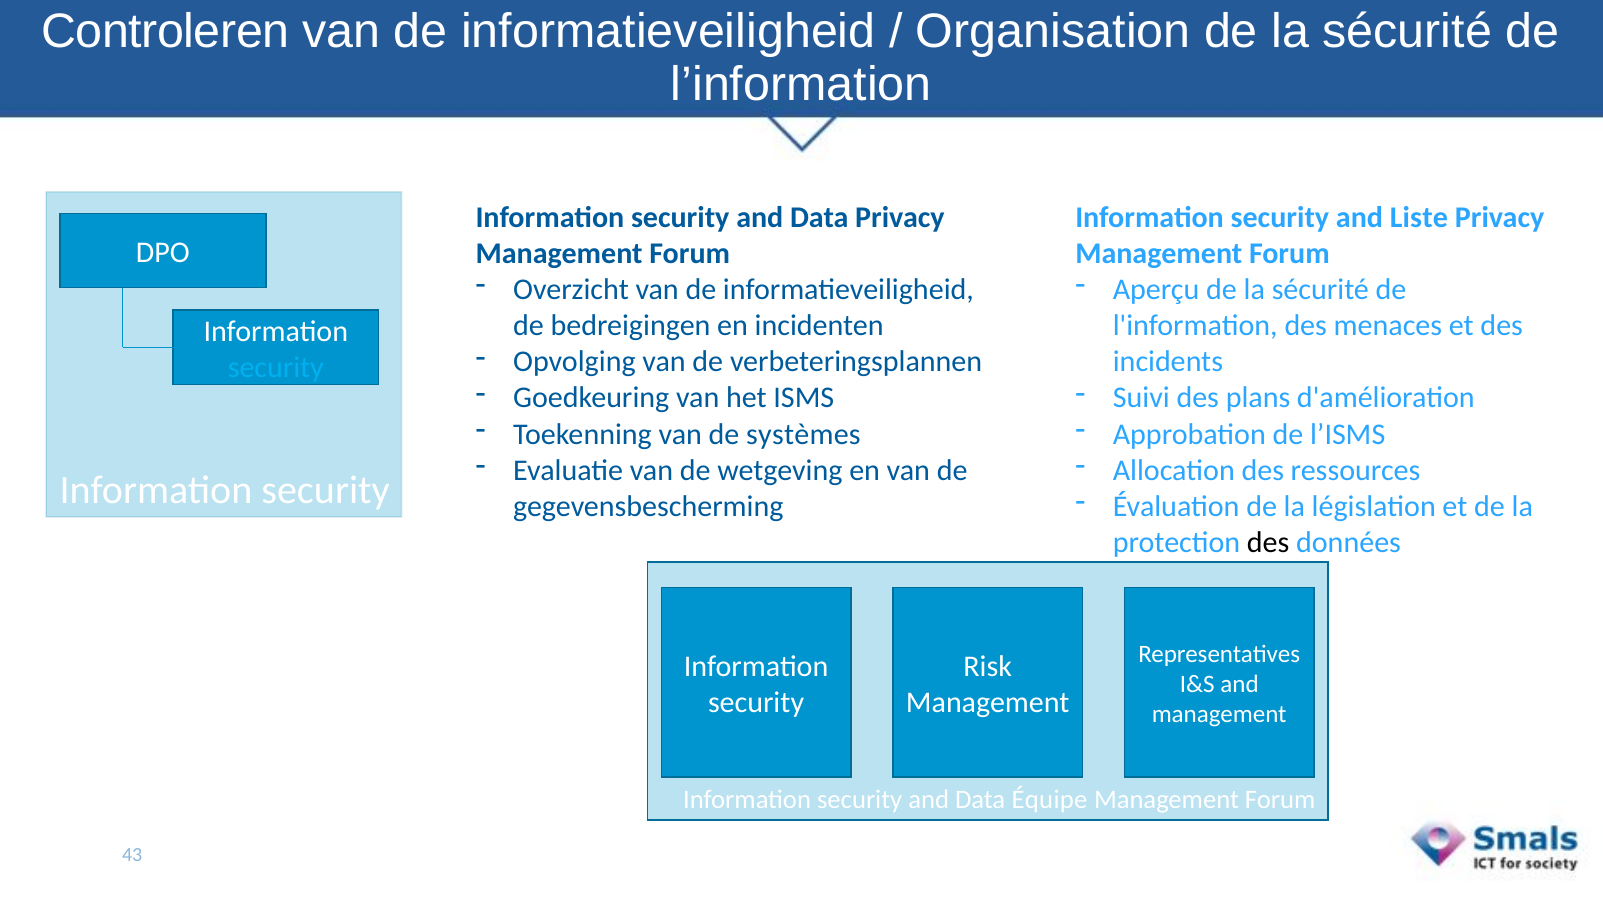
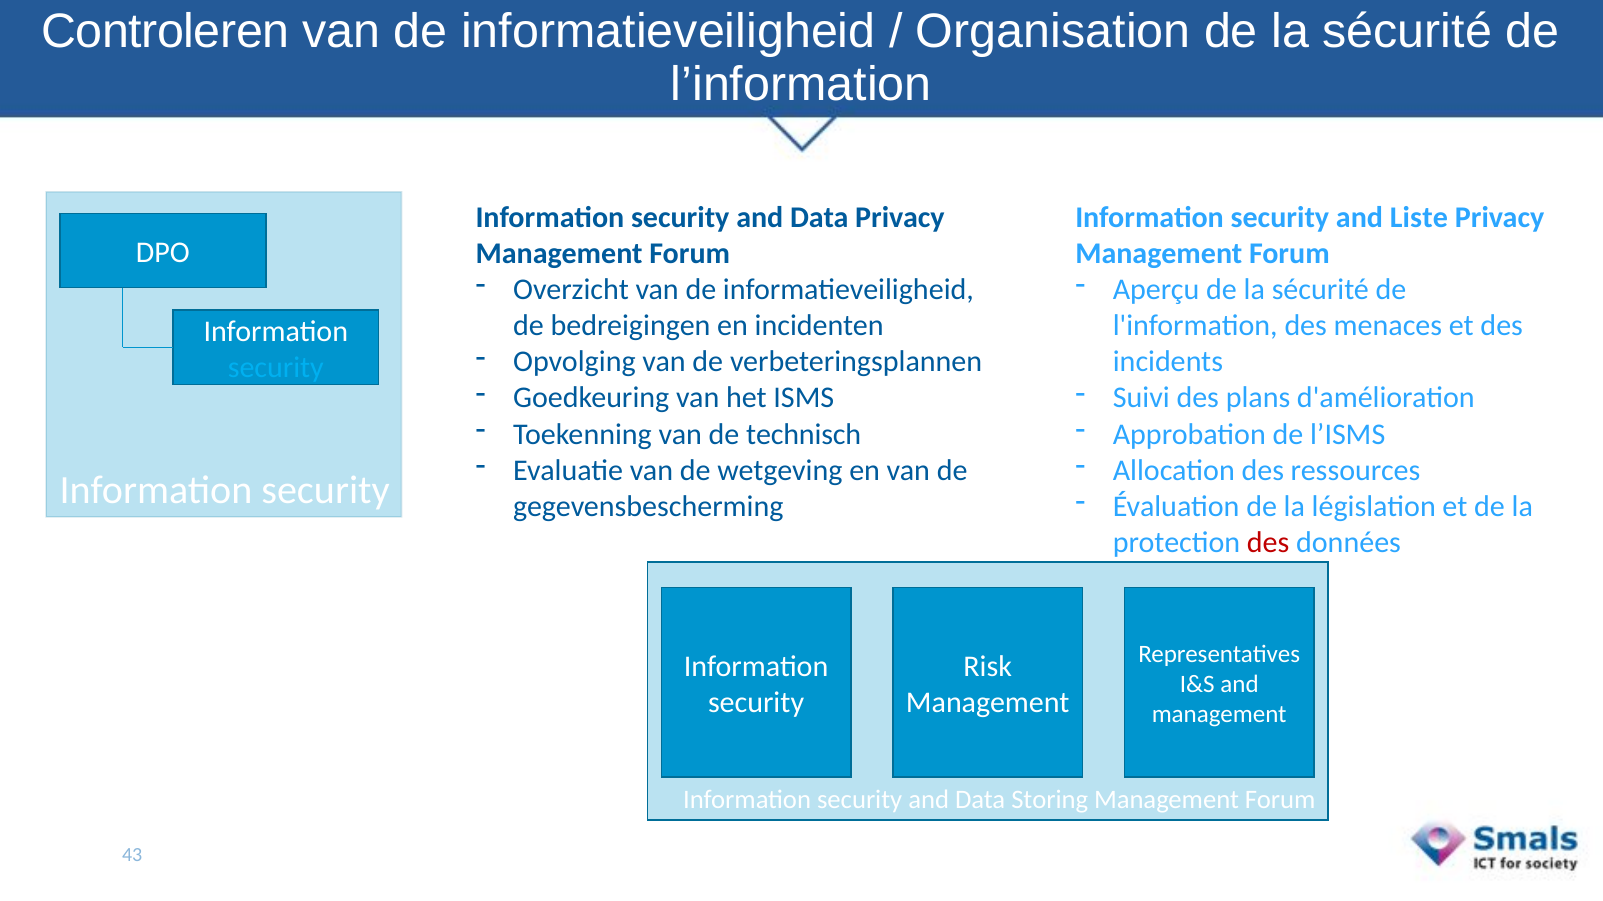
systèmes: systèmes -> technisch
des at (1268, 543) colour: black -> red
Équipe: Équipe -> Storing
